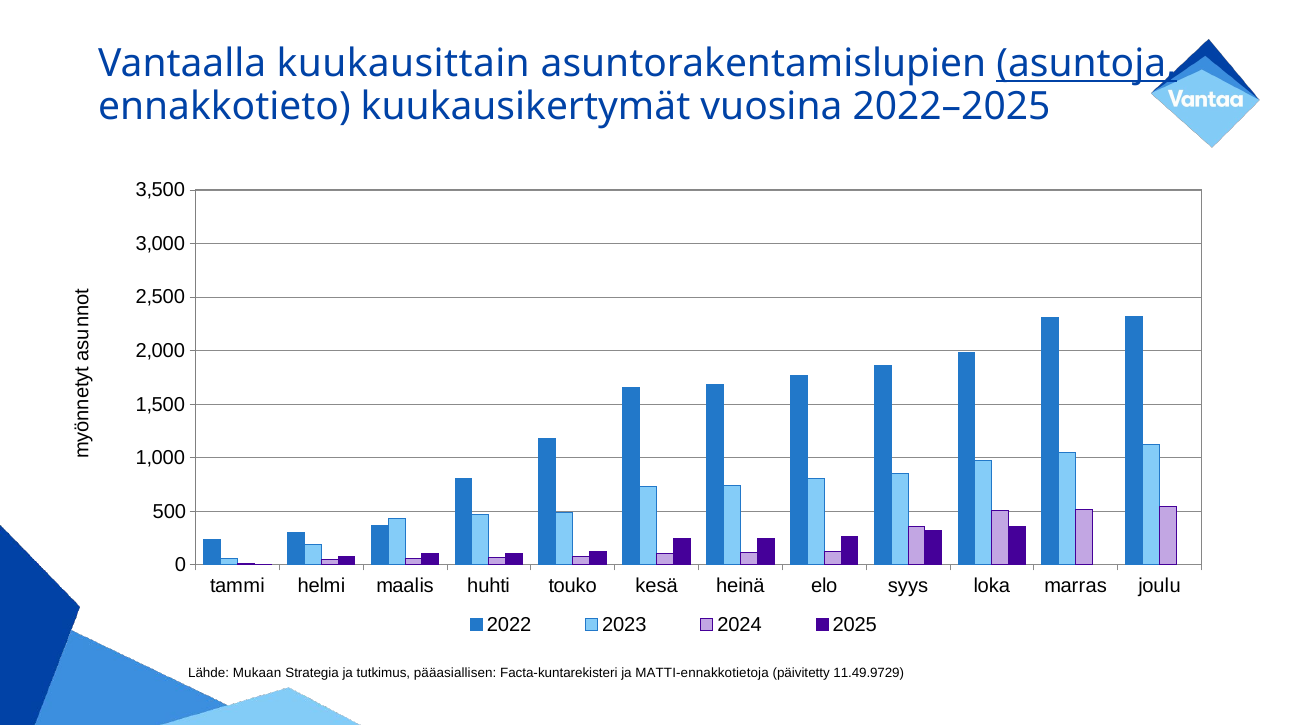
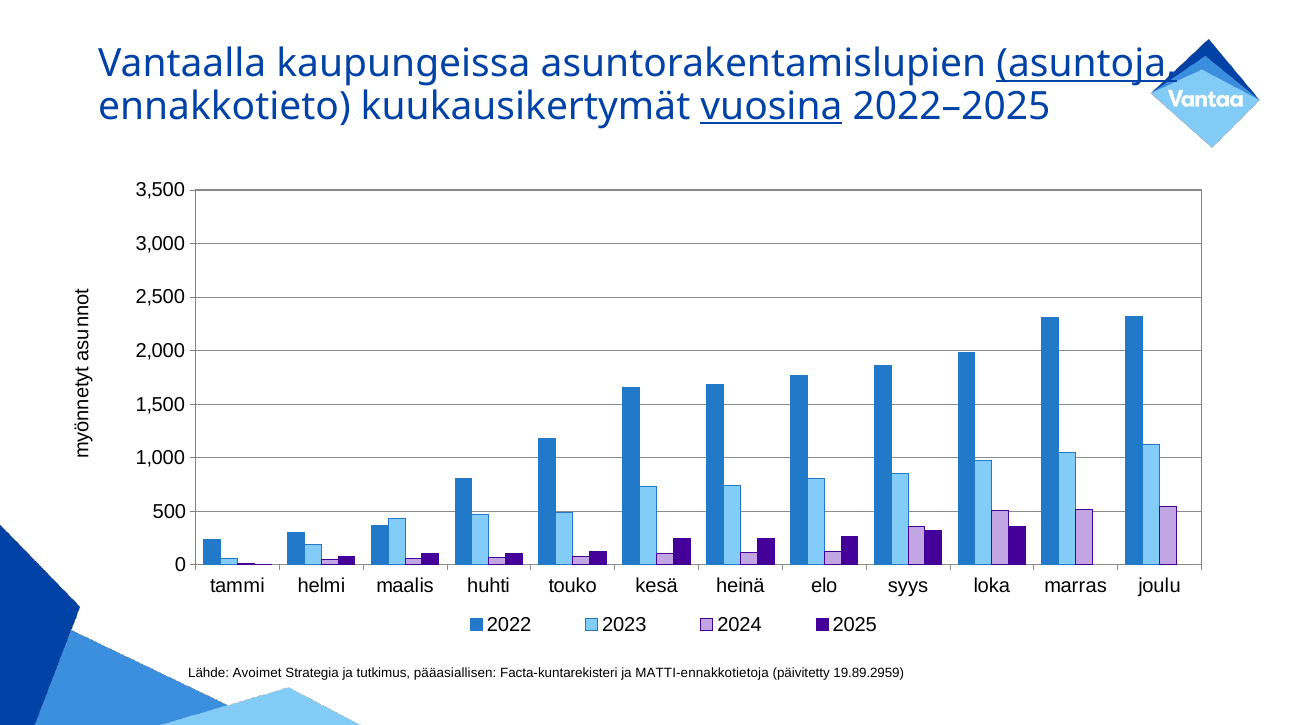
kuukausittain: kuukausittain -> kaupungeissa
vuosina underline: none -> present
Mukaan: Mukaan -> Avoimet
11.49.9729: 11.49.9729 -> 19.89.2959
